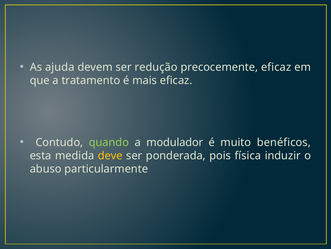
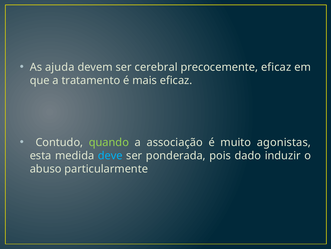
redução: redução -> cerebral
modulador: modulador -> associação
benéficos: benéficos -> agonistas
deve colour: yellow -> light blue
física: física -> dado
